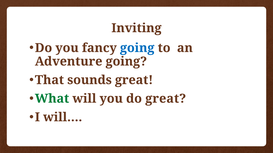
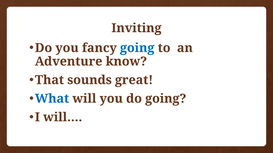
Adventure going: going -> know
What colour: green -> blue
do great: great -> going
